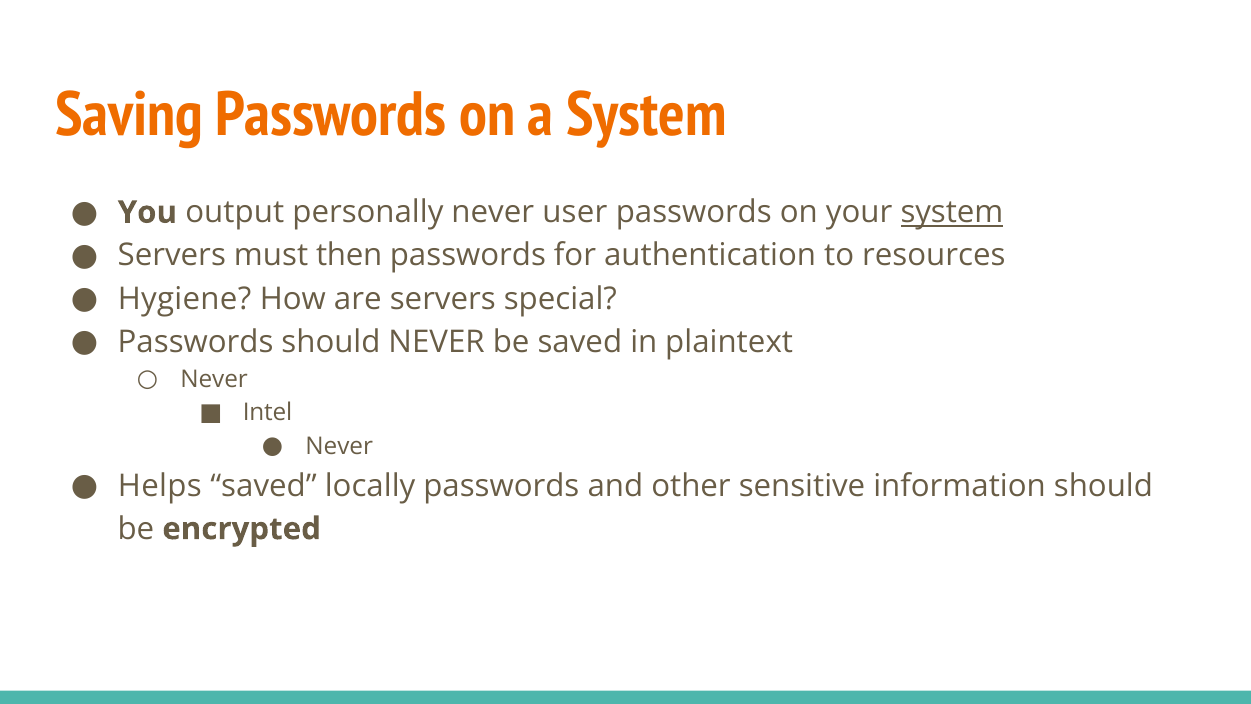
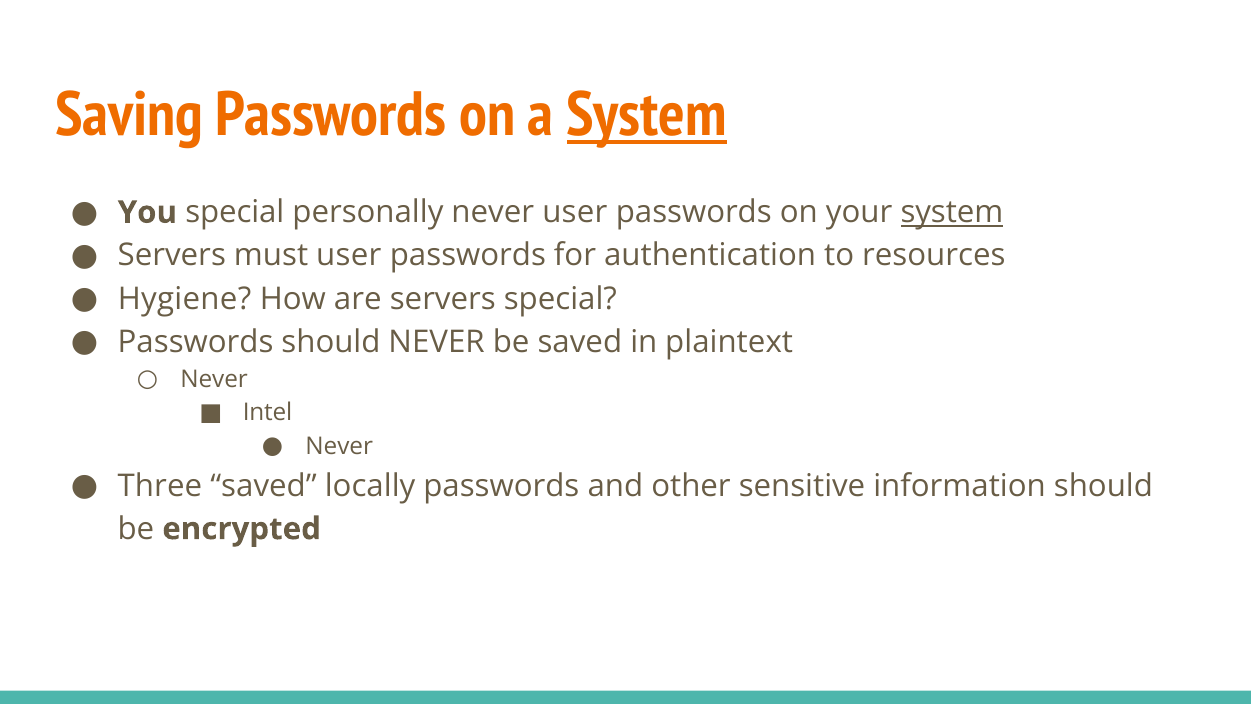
System at (647, 115) underline: none -> present
You output: output -> special
must then: then -> user
Helps: Helps -> Three
